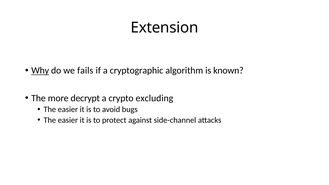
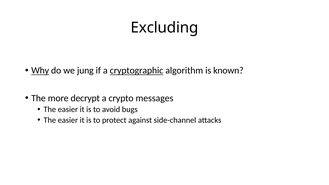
Extension: Extension -> Excluding
fails: fails -> jung
cryptographic underline: none -> present
excluding: excluding -> messages
